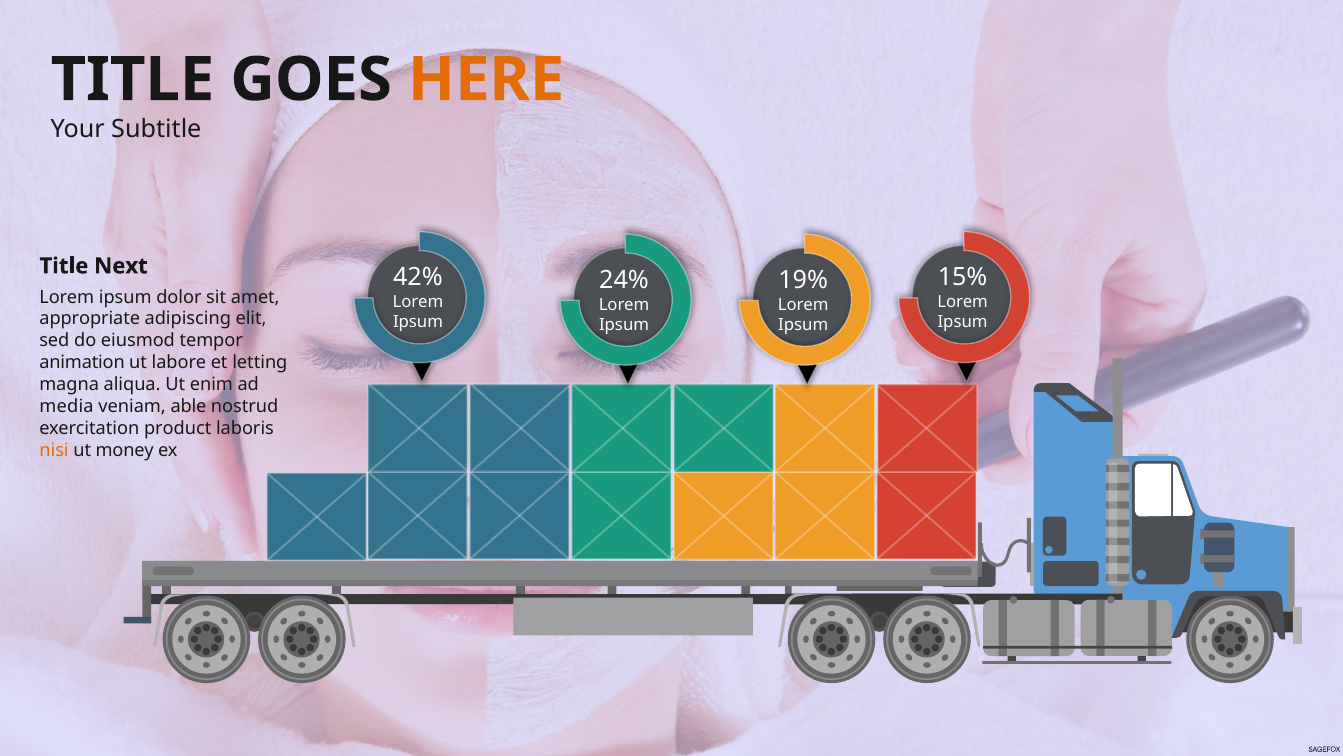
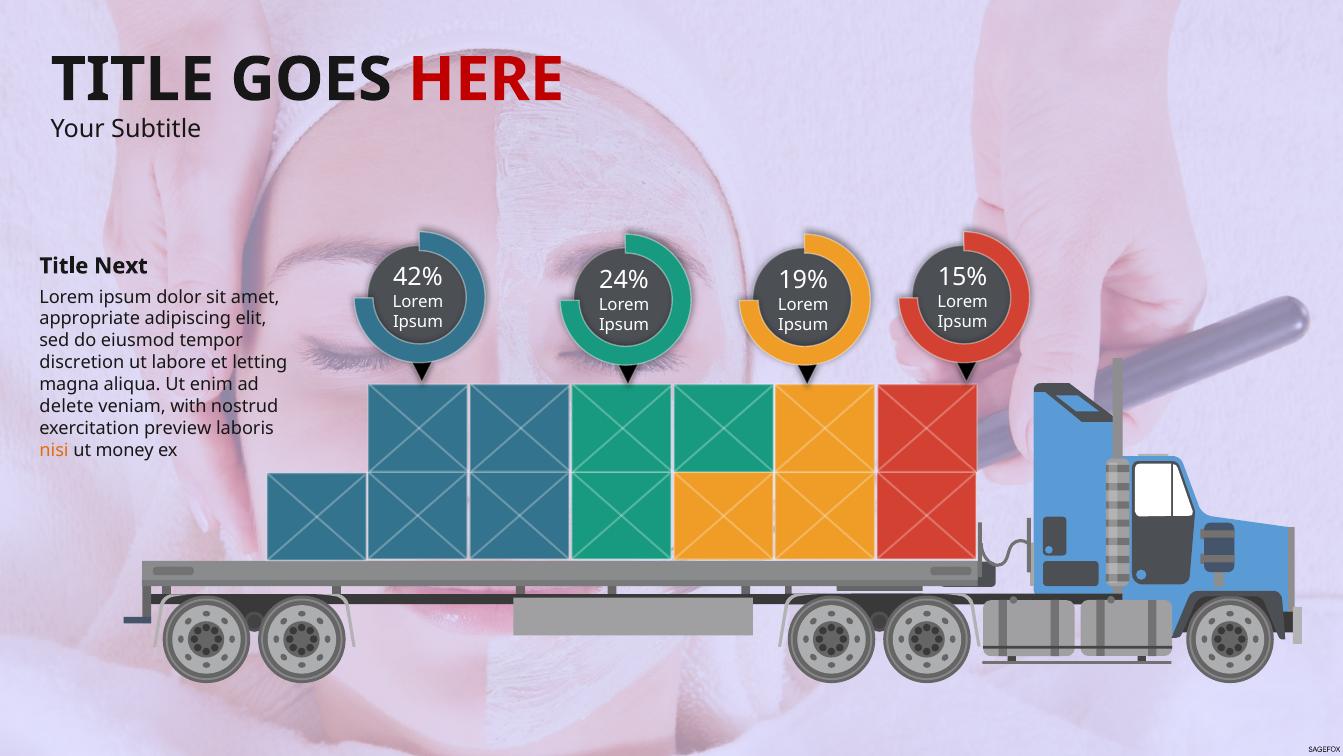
HERE colour: orange -> red
animation: animation -> discretion
media: media -> delete
able: able -> with
product: product -> preview
